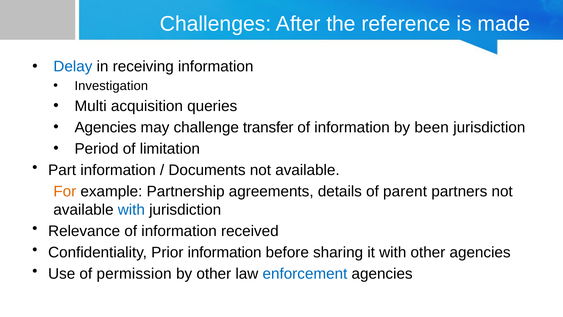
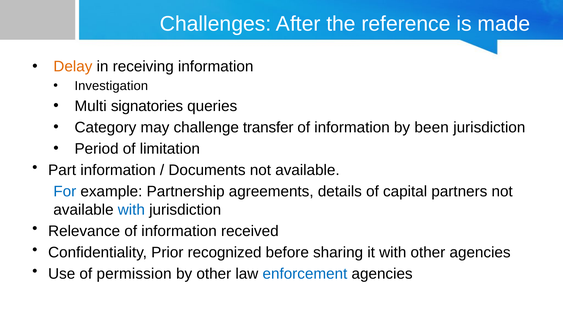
Delay colour: blue -> orange
acquisition: acquisition -> signatories
Agencies at (105, 127): Agencies -> Category
For colour: orange -> blue
parent: parent -> capital
Prior information: information -> recognized
